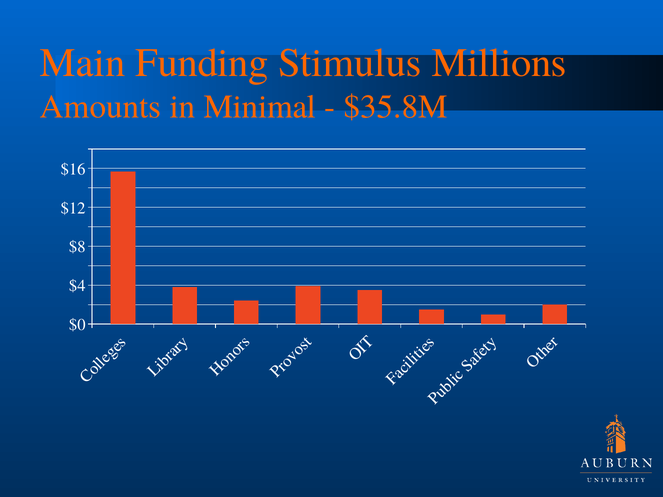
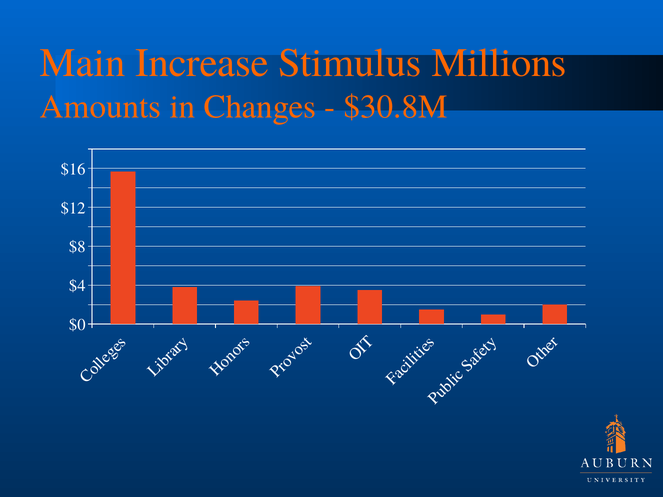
Funding: Funding -> Increase
Minimal: Minimal -> Changes
$35.8M: $35.8M -> $30.8M
